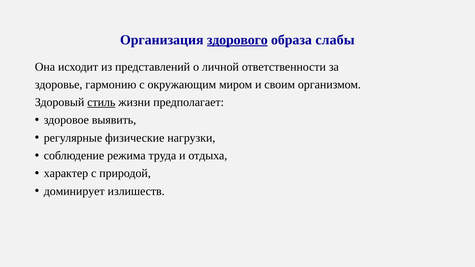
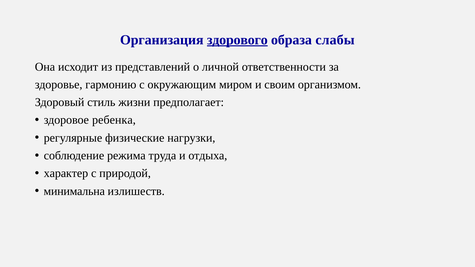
стиль underline: present -> none
выявить: выявить -> ребенка
доминирует: доминирует -> минимальна
